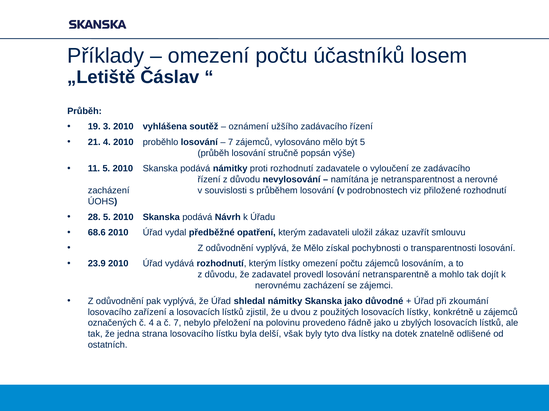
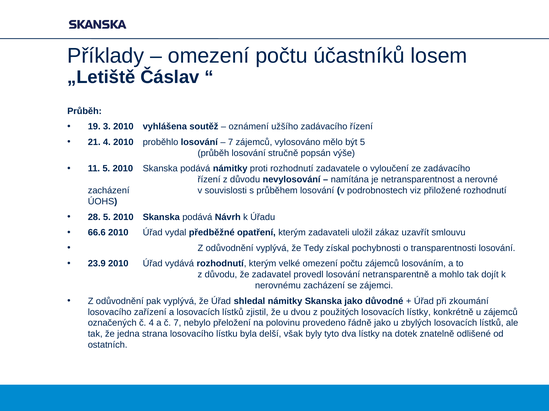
68.6: 68.6 -> 66.6
že Mělo: Mělo -> Tedy
kterým lístky: lístky -> velké
